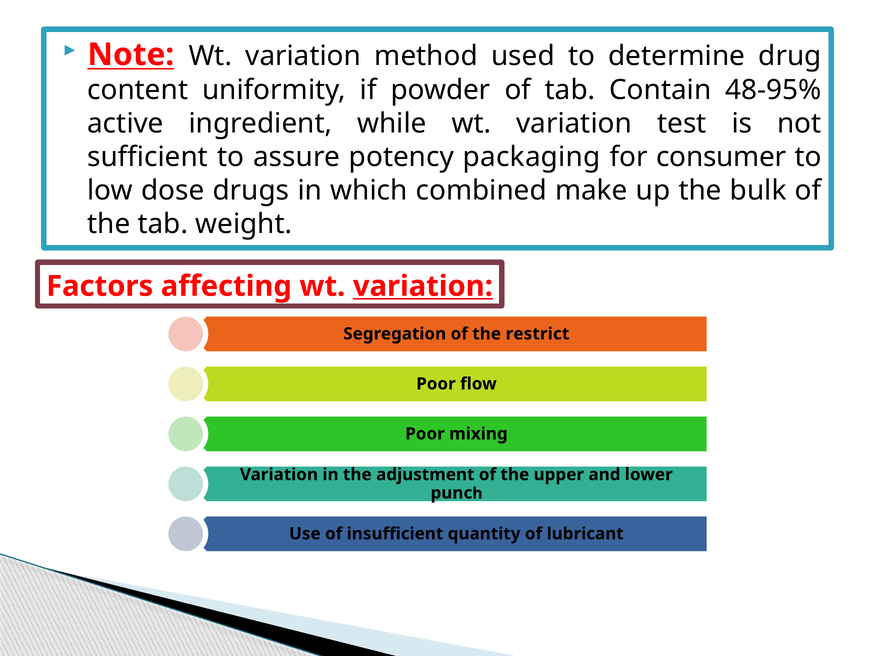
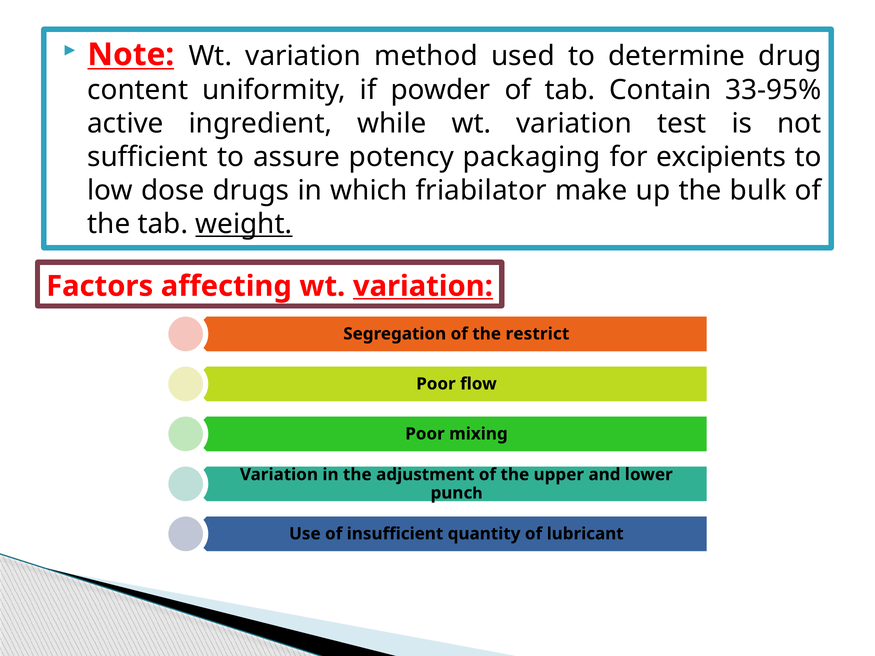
48-95%: 48-95% -> 33-95%
consumer: consumer -> excipients
combined: combined -> friabilator
weight underline: none -> present
